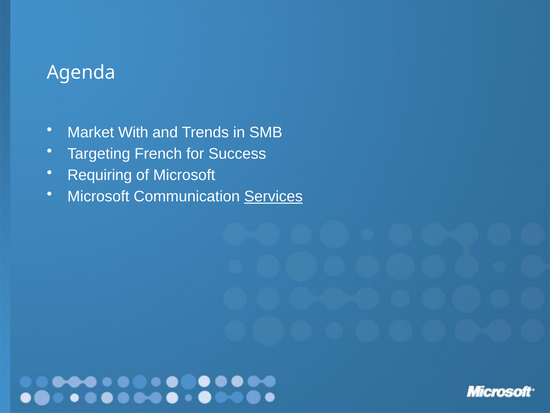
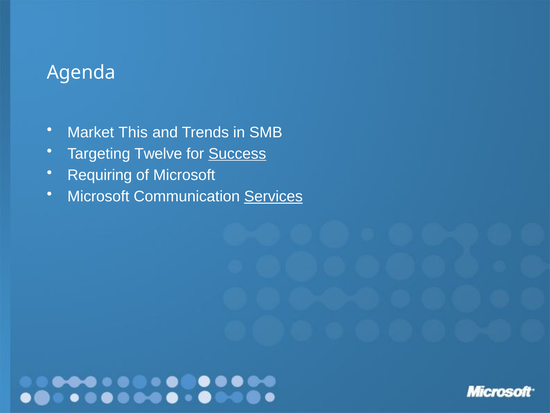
With: With -> This
French: French -> Twelve
Success underline: none -> present
